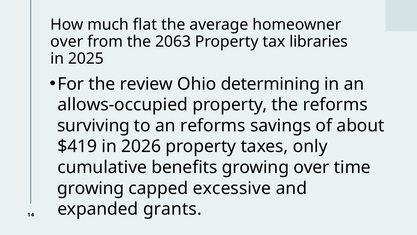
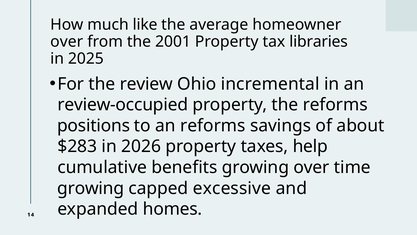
flat: flat -> like
2063: 2063 -> 2001
determining: determining -> incremental
allows-occupied: allows-occupied -> review-occupied
surviving: surviving -> positions
$419: $419 -> $283
only: only -> help
grants: grants -> homes
